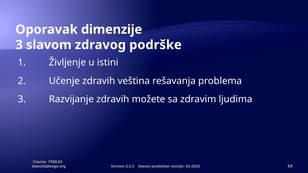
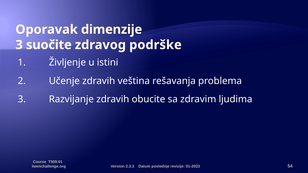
slavom: slavom -> suočite
možete: možete -> obucite
